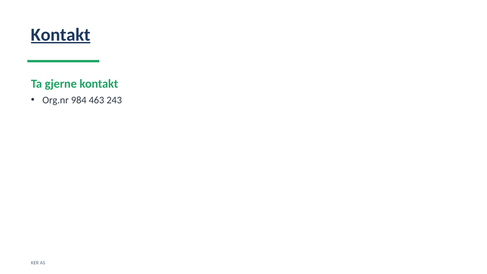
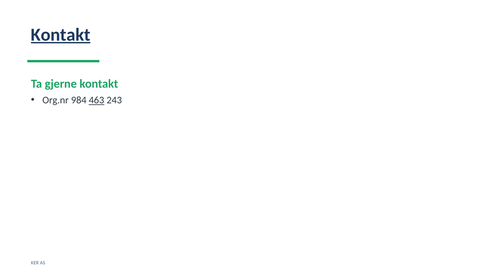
463 underline: none -> present
